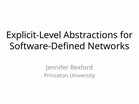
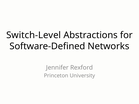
Explicit-Level: Explicit-Level -> Switch-Level
